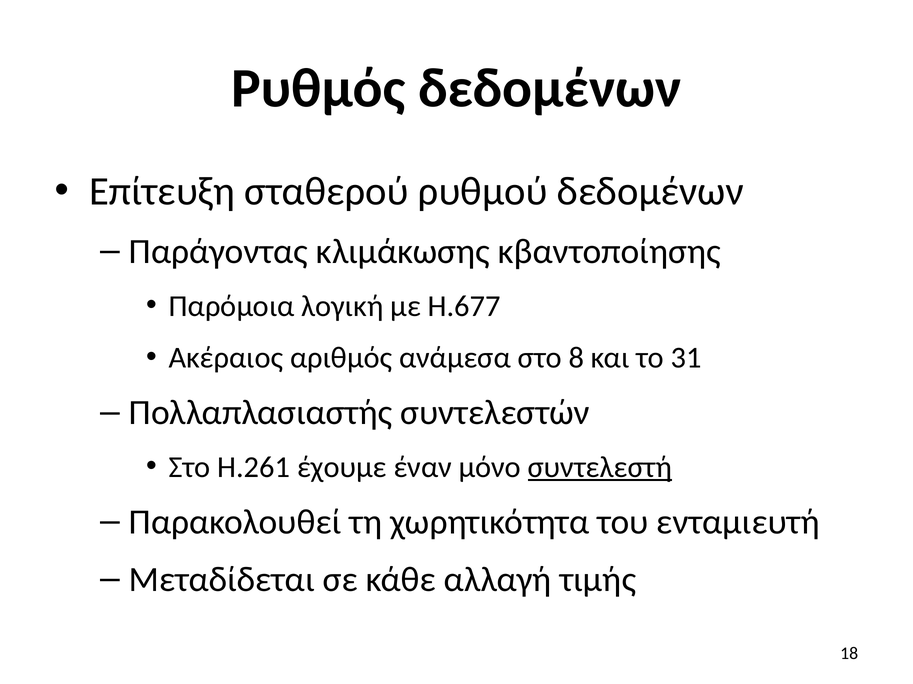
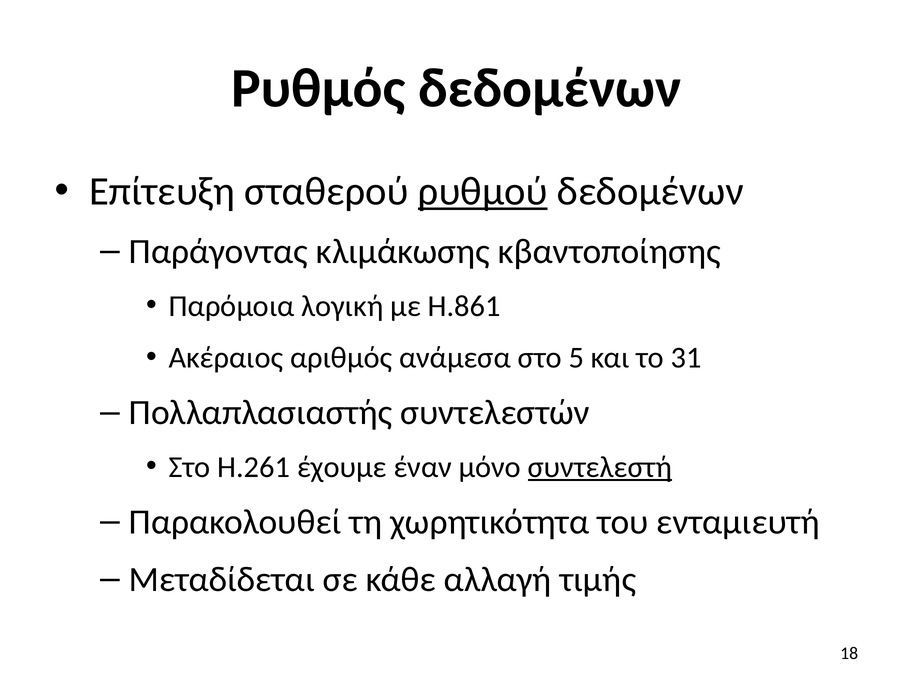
ρυθμού underline: none -> present
H.677: H.677 -> H.861
8: 8 -> 5
